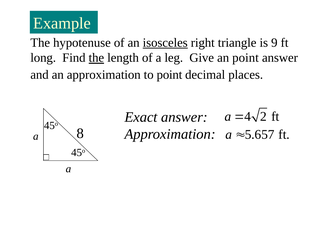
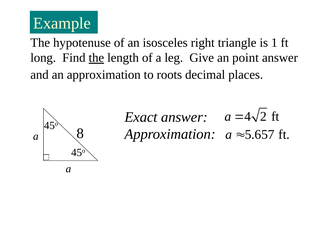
isosceles underline: present -> none
9: 9 -> 1
to point: point -> roots
